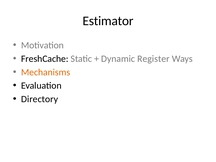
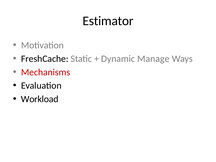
Register: Register -> Manage
Mechanisms colour: orange -> red
Directory: Directory -> Workload
